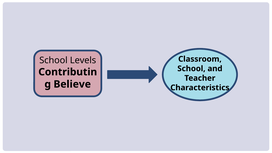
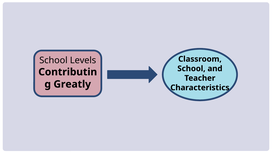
Believe: Believe -> Greatly
